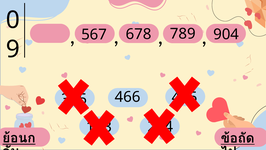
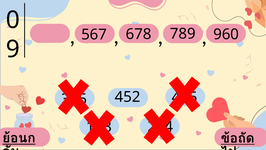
904: 904 -> 960
466: 466 -> 452
